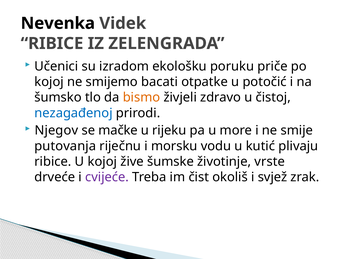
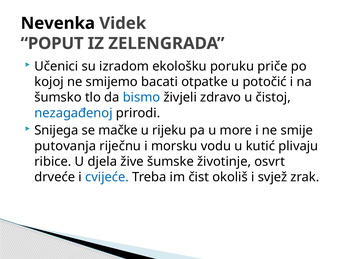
RIBICE at (52, 43): RIBICE -> POPUT
bismo colour: orange -> blue
Njegov: Njegov -> Snijega
U kojoj: kojoj -> djela
vrste: vrste -> osvrt
cvijeće colour: purple -> blue
